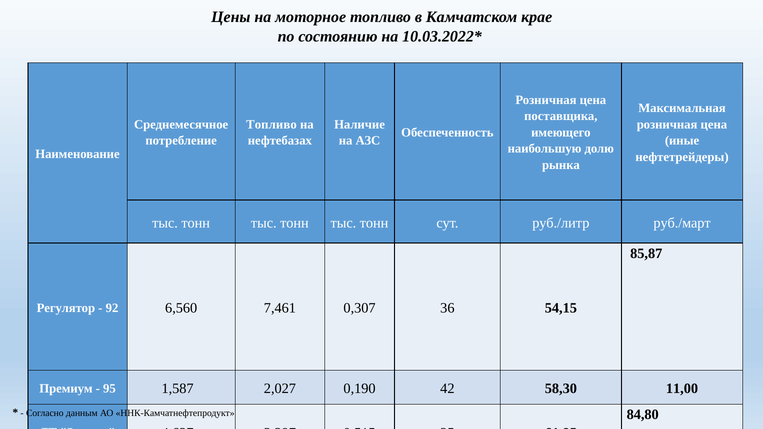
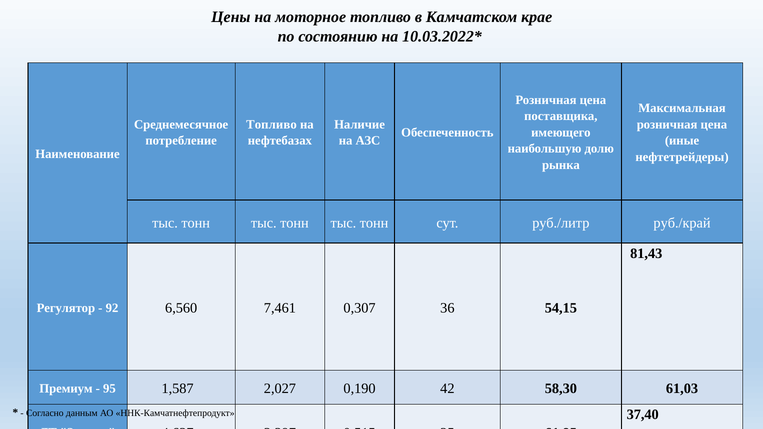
руб./март: руб./март -> руб./край
85,87: 85,87 -> 81,43
11,00: 11,00 -> 61,03
84,80: 84,80 -> 37,40
